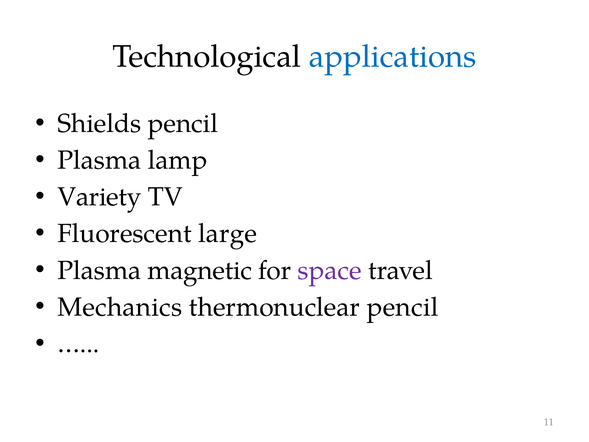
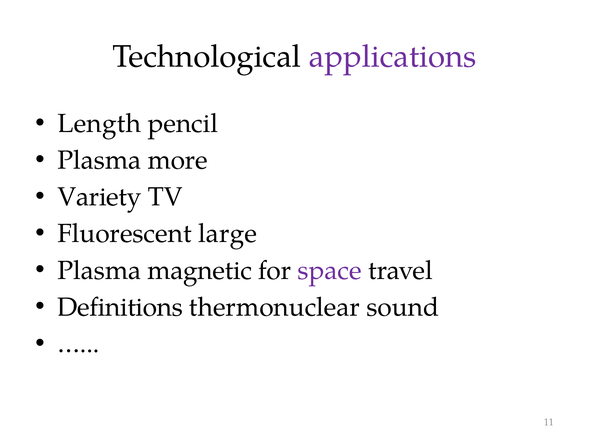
applications colour: blue -> purple
Shields: Shields -> Length
lamp: lamp -> more
Mechanics: Mechanics -> Definitions
thermonuclear pencil: pencil -> sound
